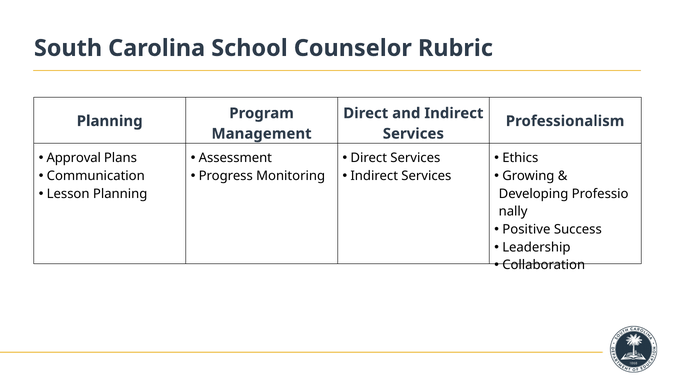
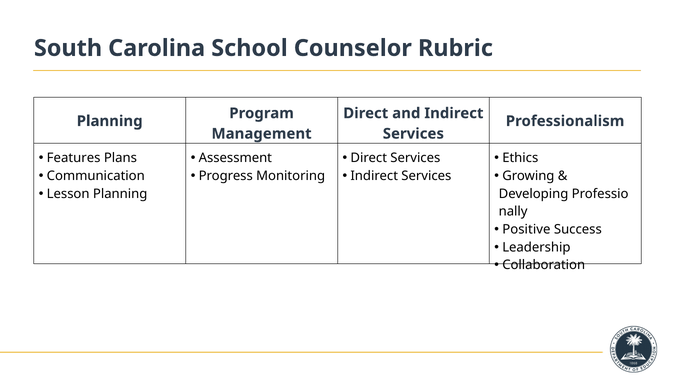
Approval: Approval -> Features
